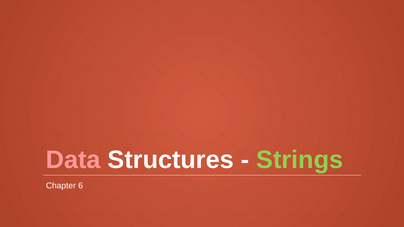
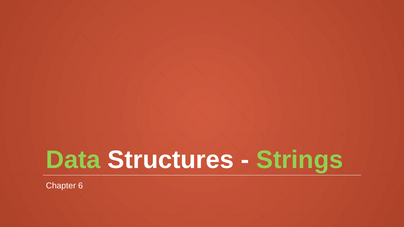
Data colour: pink -> light green
